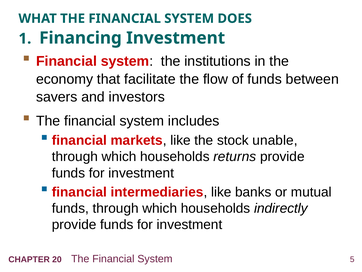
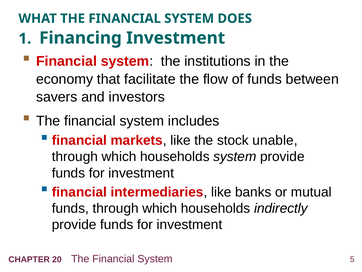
households returns: returns -> system
